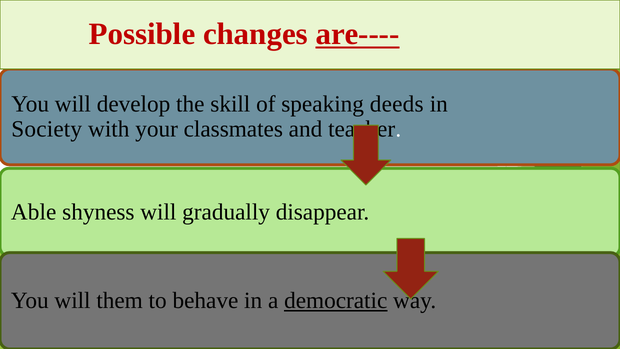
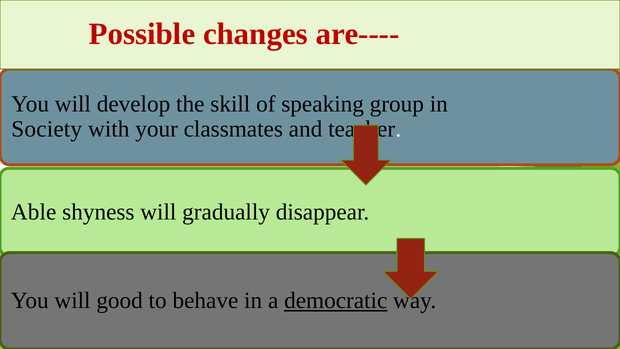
are---- underline: present -> none
deeds: deeds -> group
them: them -> good
